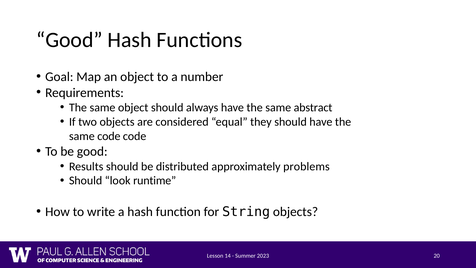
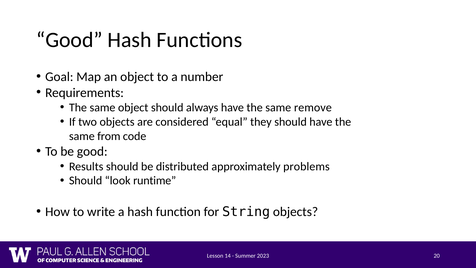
abstract: abstract -> remove
same code: code -> from
